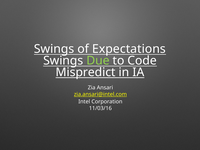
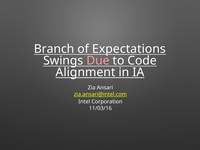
Swings at (54, 49): Swings -> Branch
Due colour: light green -> pink
Mispredict: Mispredict -> Alignment
